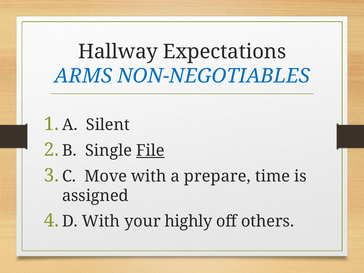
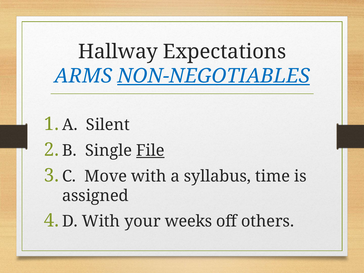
NON-NEGOTIABLES underline: none -> present
prepare: prepare -> syllabus
highly: highly -> weeks
